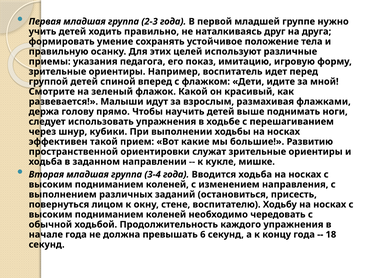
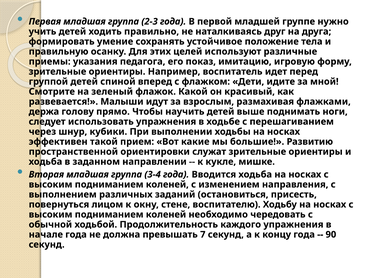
6: 6 -> 7
18: 18 -> 90
